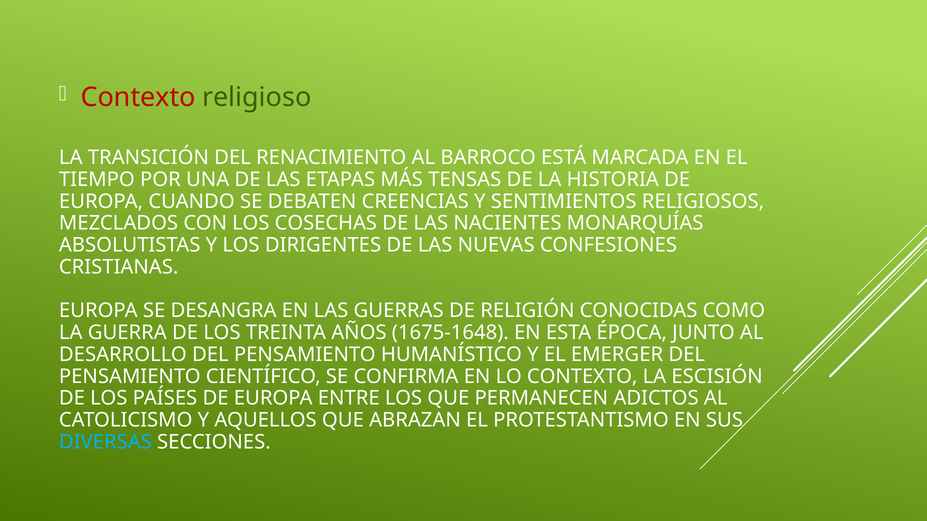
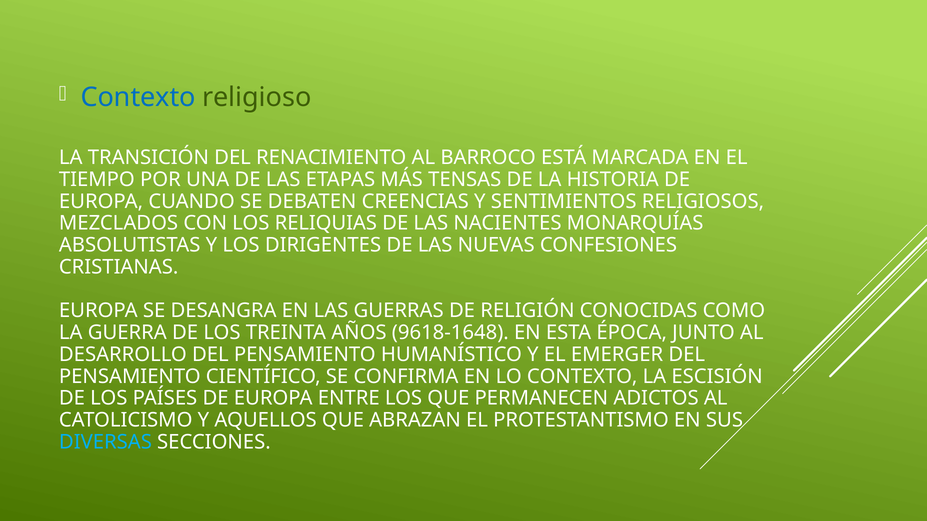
Contexto at (138, 97) colour: red -> blue
COSECHAS: COSECHAS -> RELIQUIAS
1675-1648: 1675-1648 -> 9618-1648
